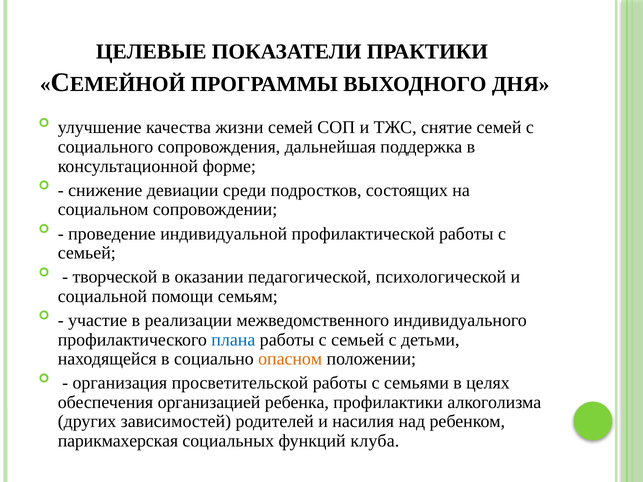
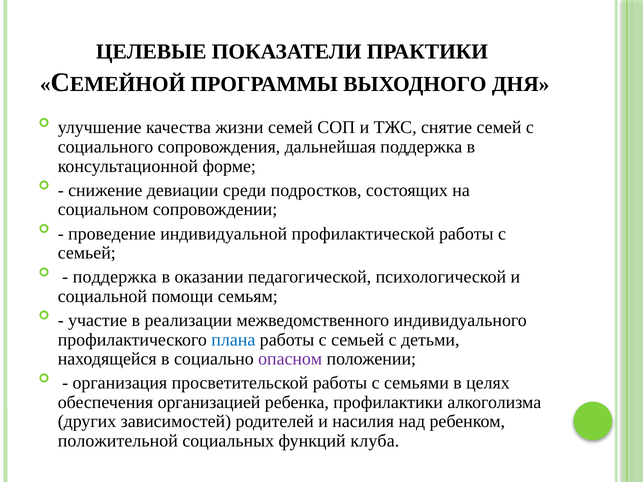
творческой at (115, 277): творческой -> поддержка
опасном colour: orange -> purple
парикмахерская: парикмахерская -> положительной
